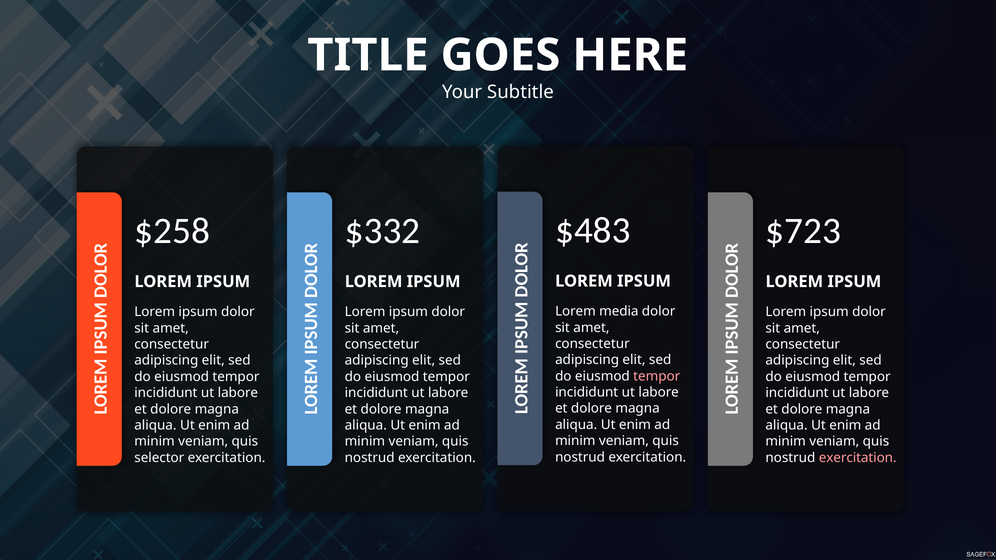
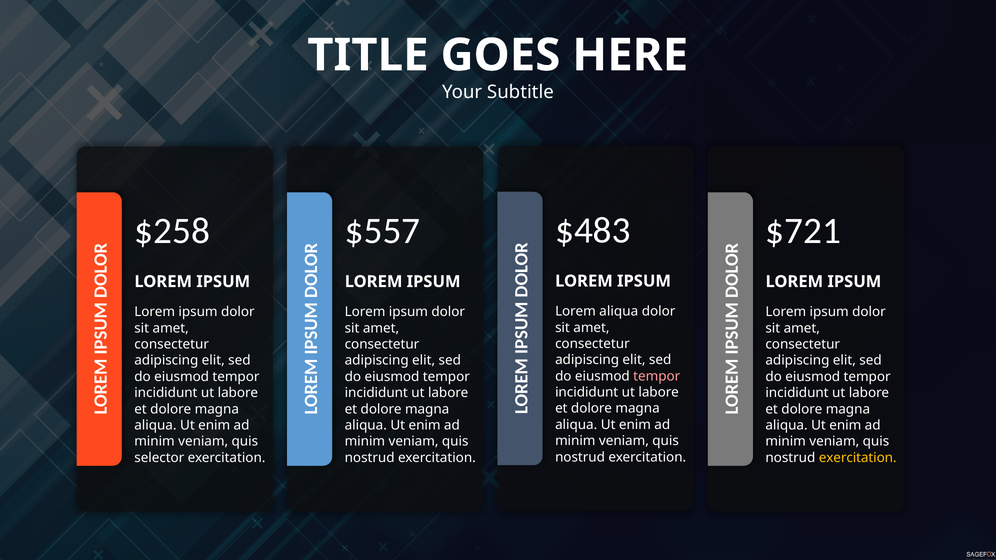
$332: $332 -> $557
$723: $723 -> $721
Lorem media: media -> aliqua
exercitation at (858, 458) colour: pink -> yellow
